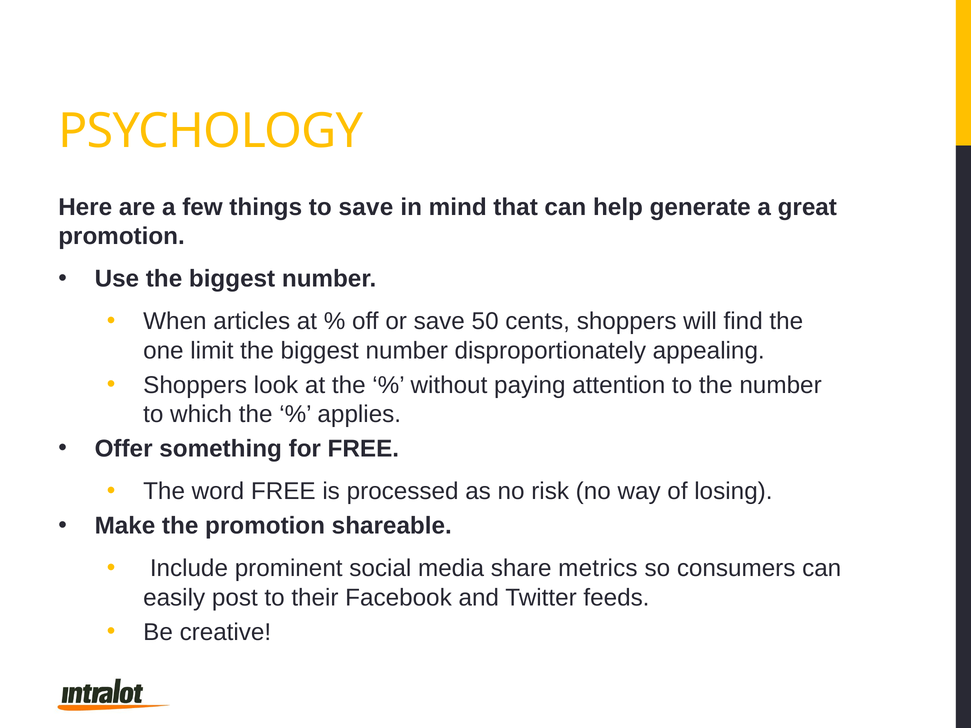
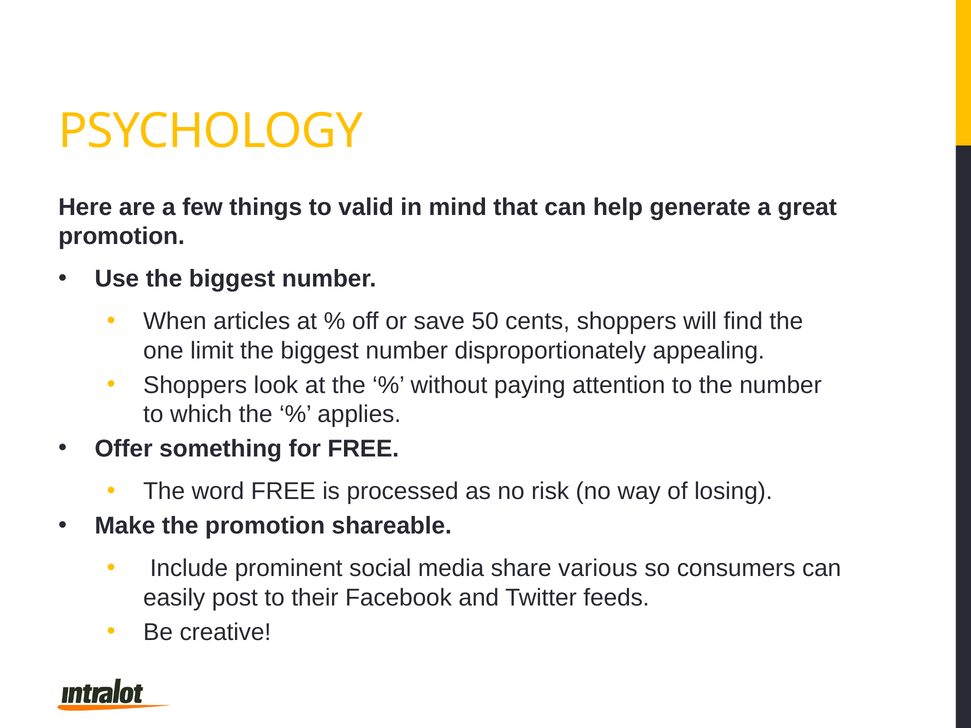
to save: save -> valid
metrics: metrics -> various
